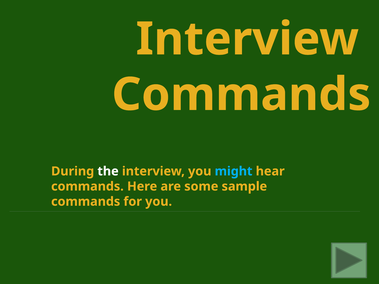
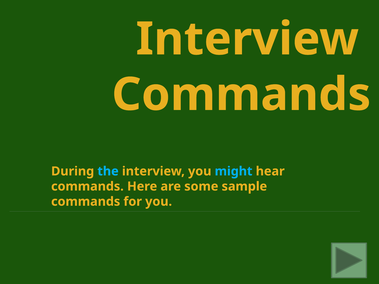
the colour: white -> light blue
